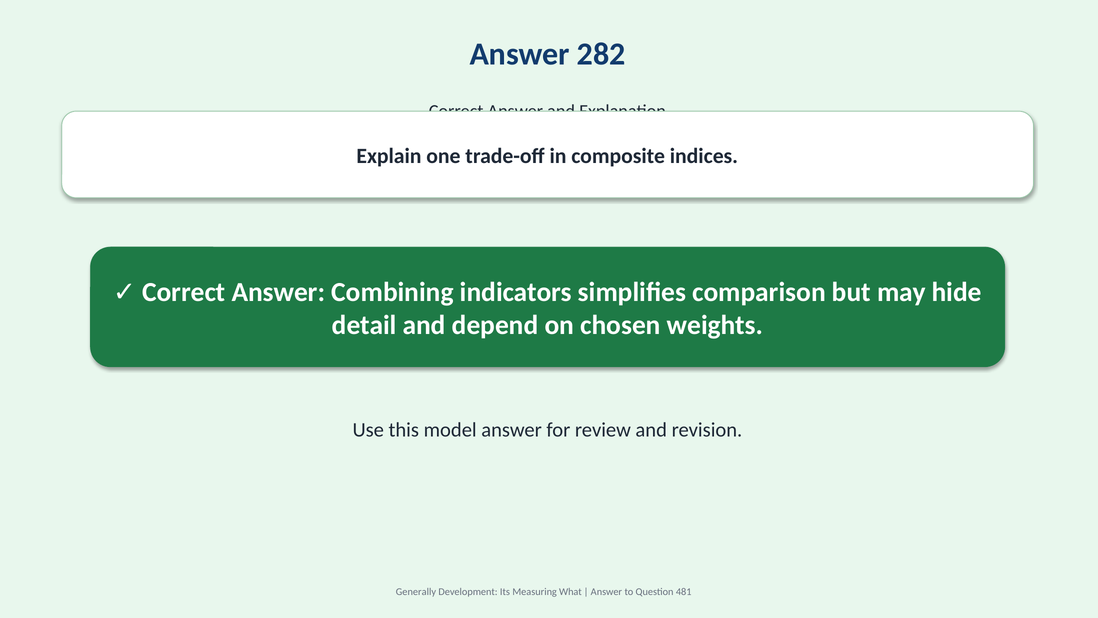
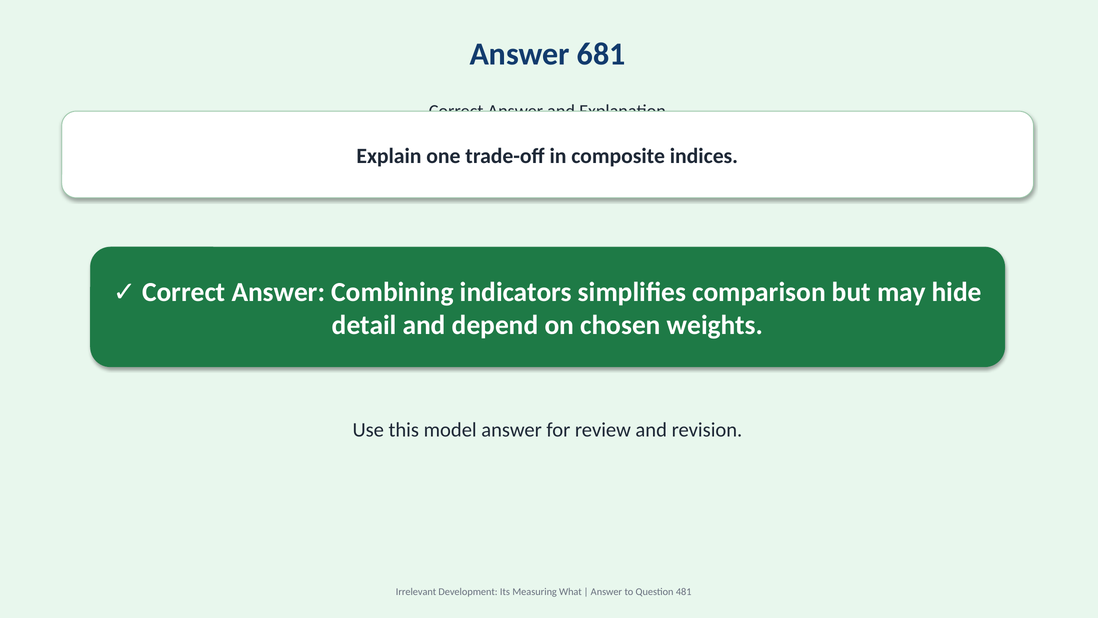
282: 282 -> 681
Generally: Generally -> Irrelevant
